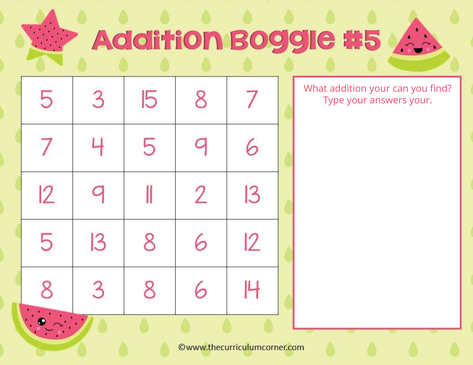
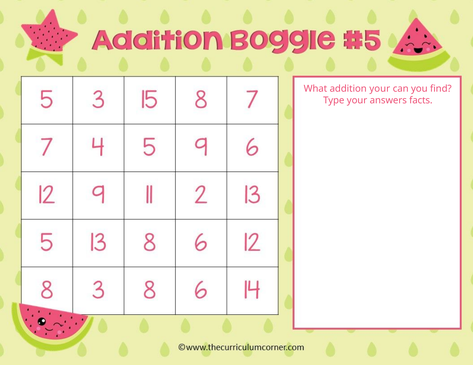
answers your: your -> facts
